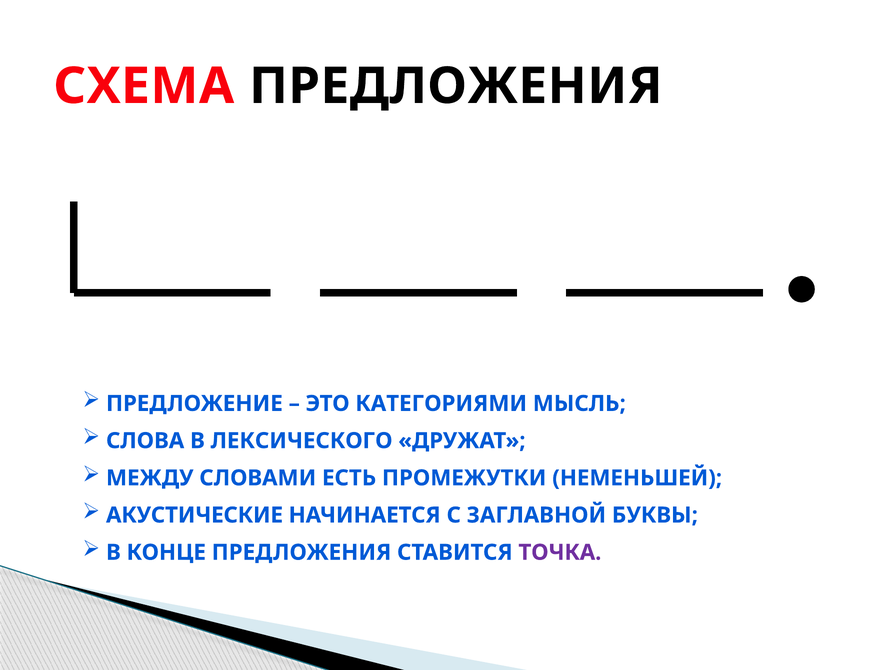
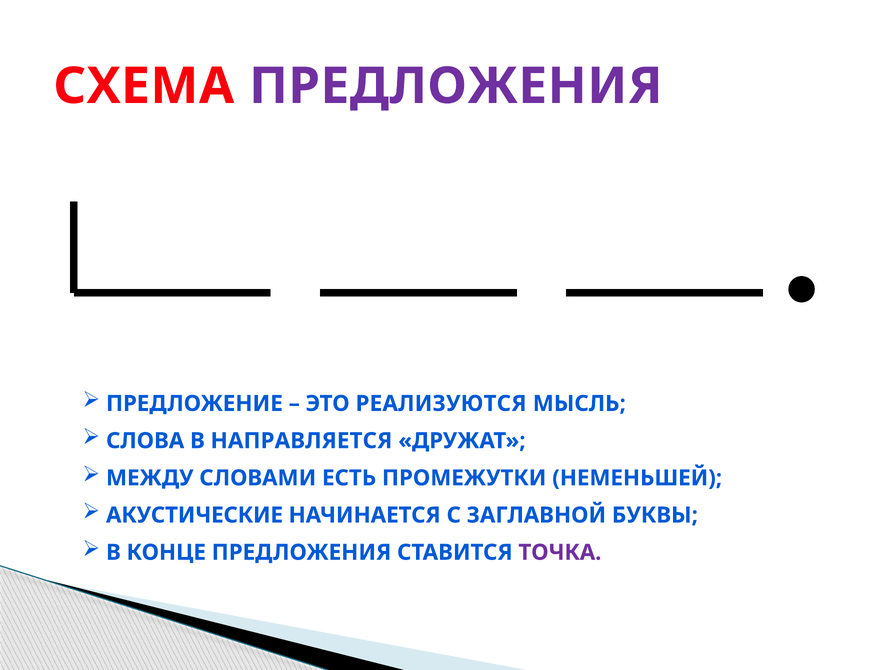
ПРЕДЛОЖЕНИЯ at (456, 86) colour: black -> purple
КАТЕГОРИЯМИ: КАТЕГОРИЯМИ -> РЕАЛИЗУЮТСЯ
ЛЕКСИЧЕСКОГО: ЛЕКСИЧЕСКОГО -> НАПРАВЛЯЕТСЯ
